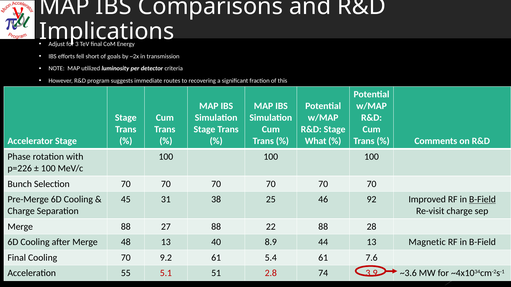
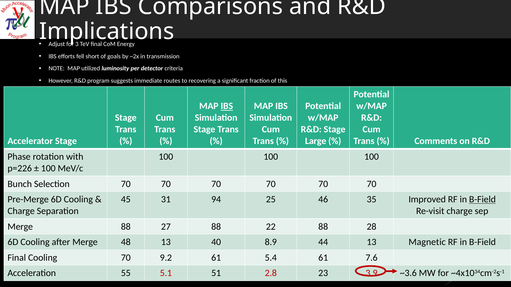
IBS at (227, 106) underline: none -> present
What: What -> Large
38: 38 -> 94
92: 92 -> 35
74: 74 -> 23
